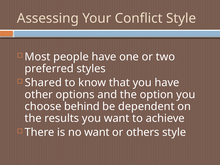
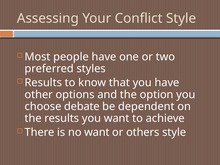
Shared at (43, 83): Shared -> Results
behind: behind -> debate
